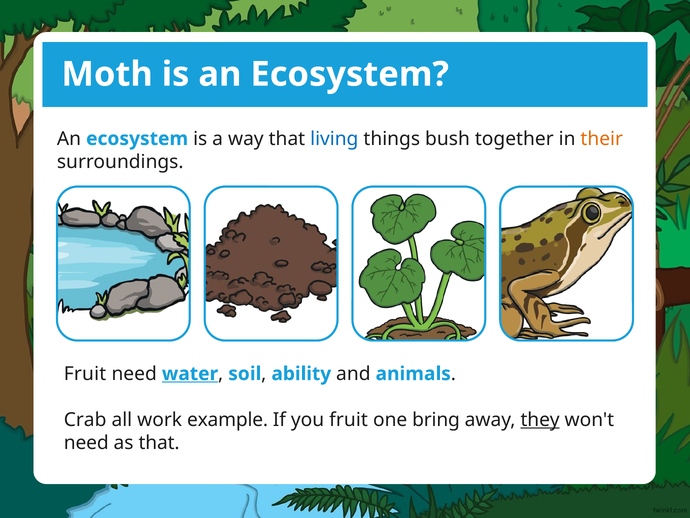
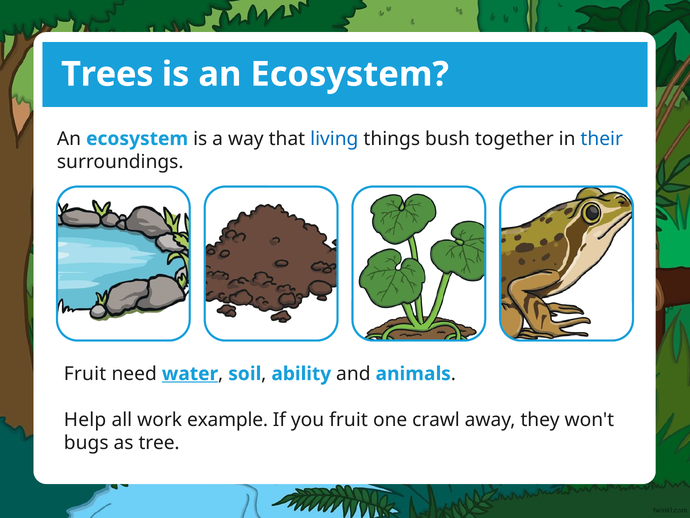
Moth: Moth -> Trees
their colour: orange -> blue
Crab: Crab -> Help
bring: bring -> crawl
they underline: present -> none
need at (86, 442): need -> bugs
as that: that -> tree
